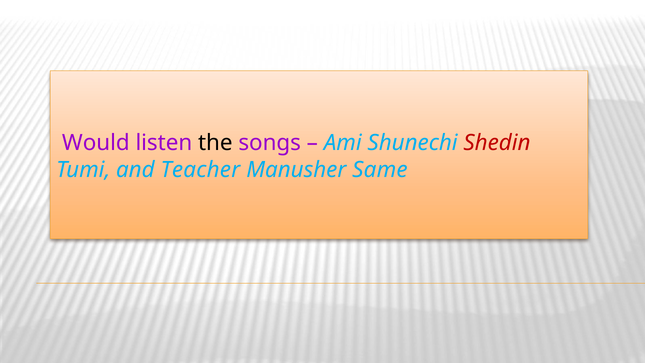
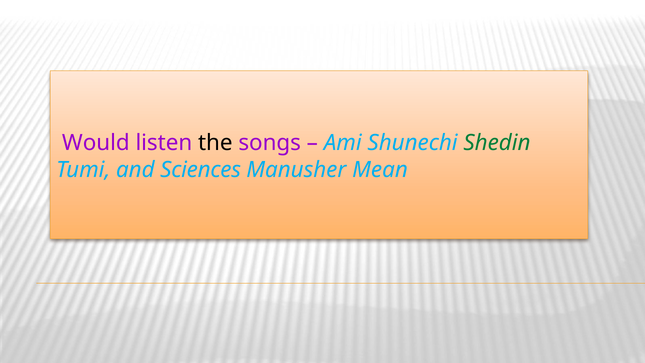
Shedin colour: red -> green
Teacher: Teacher -> Sciences
Same: Same -> Mean
